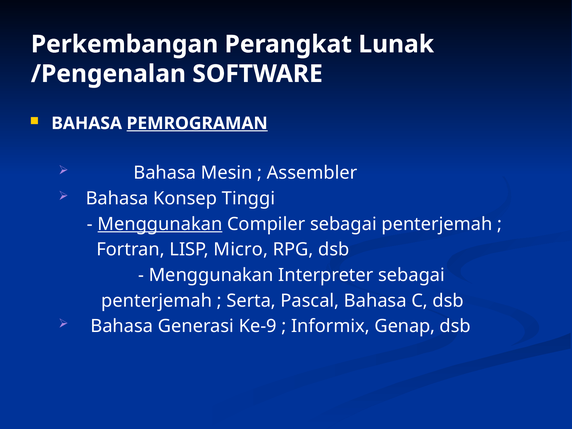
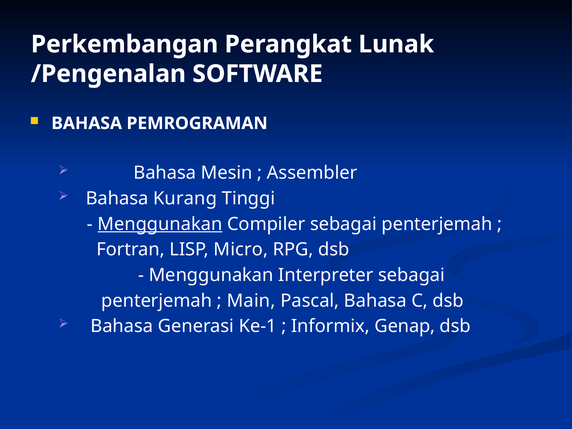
PEMROGRAMAN underline: present -> none
Konsep: Konsep -> Kurang
Serta: Serta -> Main
Ke-9: Ke-9 -> Ke-1
